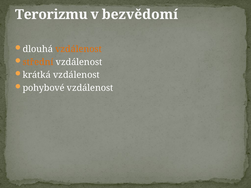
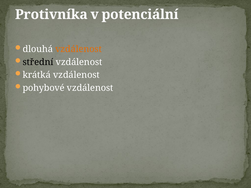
Terorizmu: Terorizmu -> Protivníka
bezvědomí: bezvědomí -> potenciální
střední colour: orange -> black
